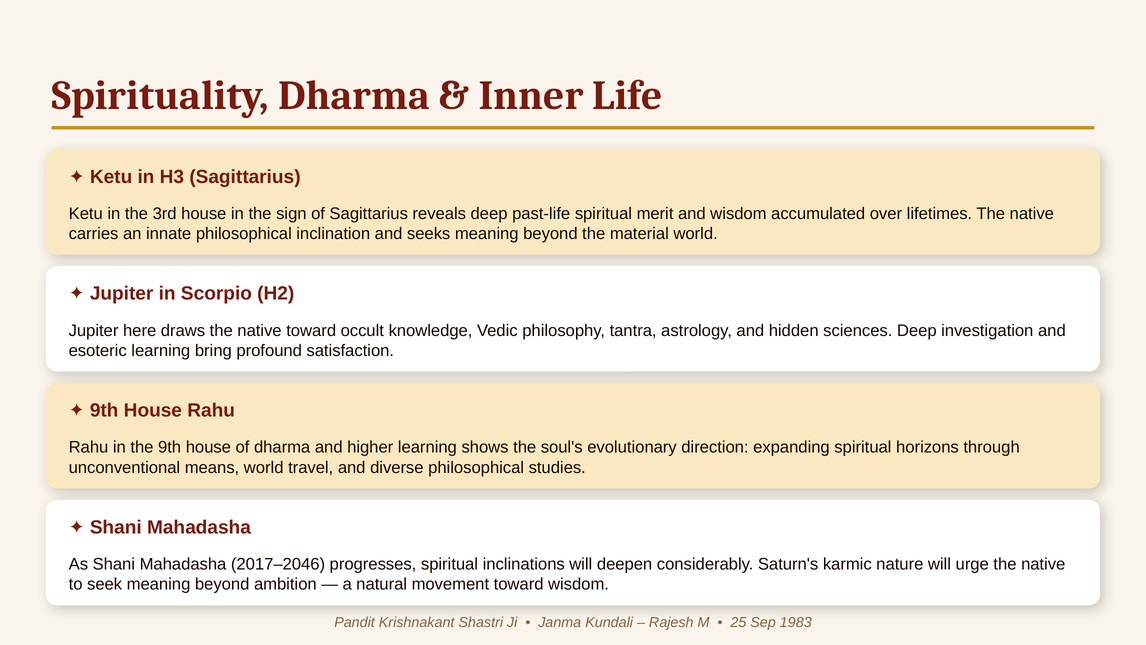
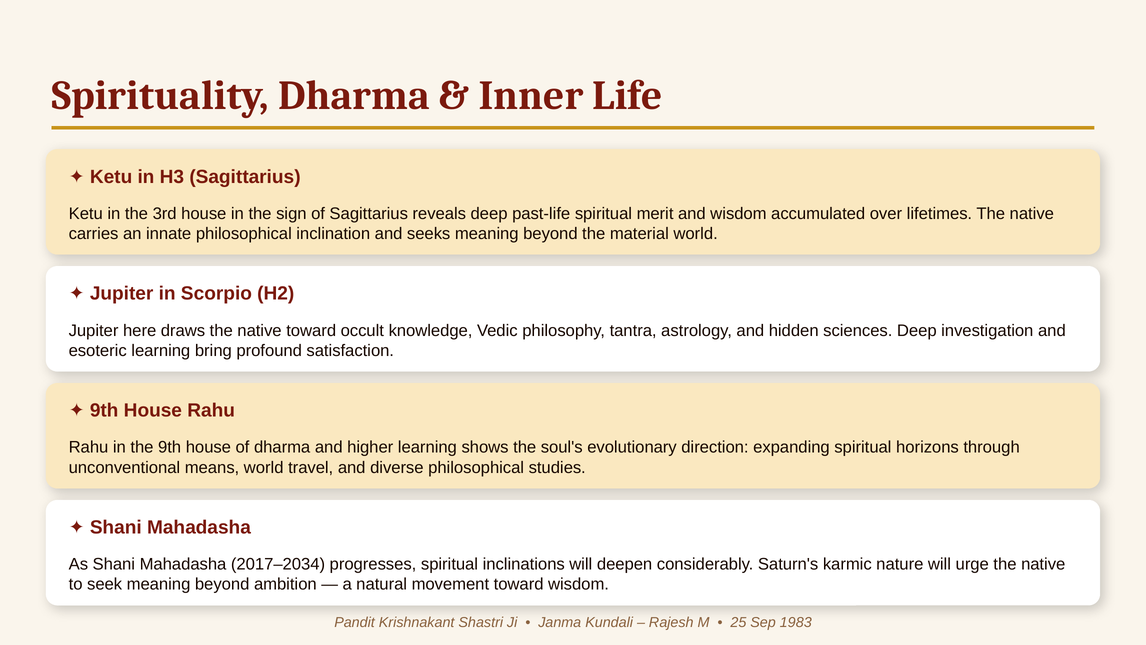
2017–2046: 2017–2046 -> 2017–2034
